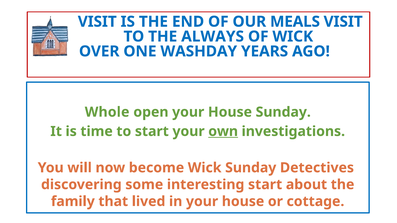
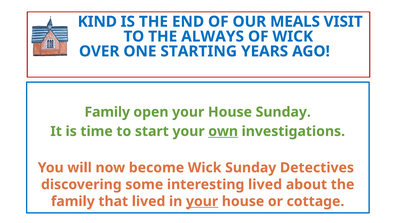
VISIT at (97, 22): VISIT -> KIND
WASHDAY: WASHDAY -> STARTING
Whole at (107, 112): Whole -> Family
interesting start: start -> lived
your at (202, 202) underline: none -> present
